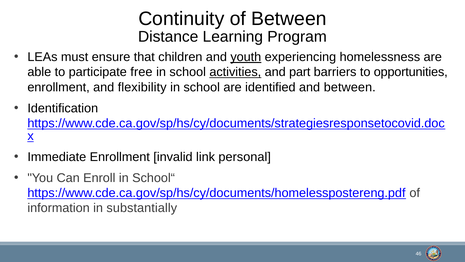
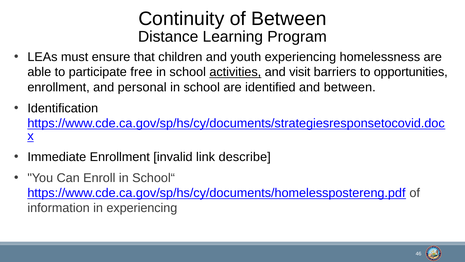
youth underline: present -> none
part: part -> visit
flexibility: flexibility -> personal
personal: personal -> describe
in substantially: substantially -> experiencing
